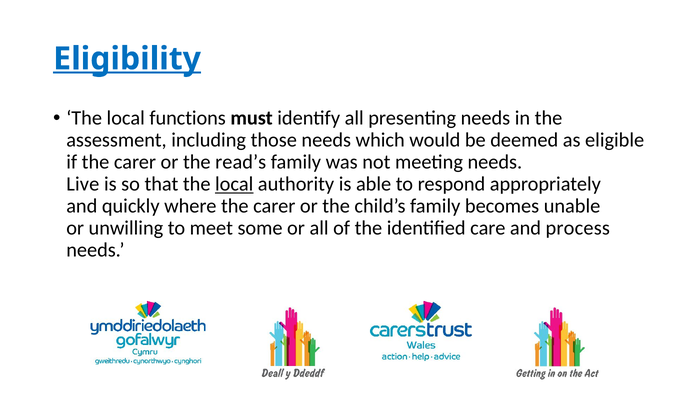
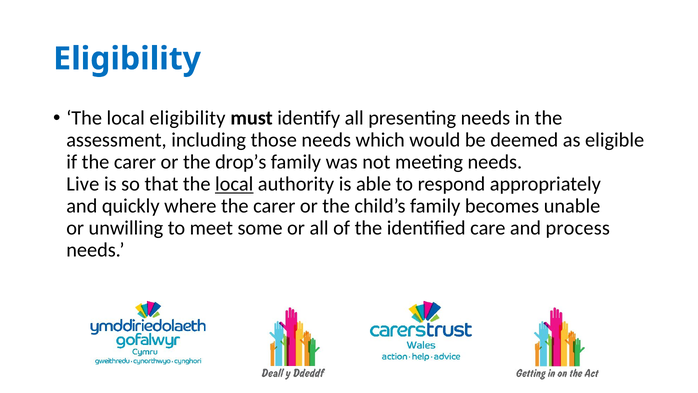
Eligibility at (127, 59) underline: present -> none
local functions: functions -> eligibility
read’s: read’s -> drop’s
